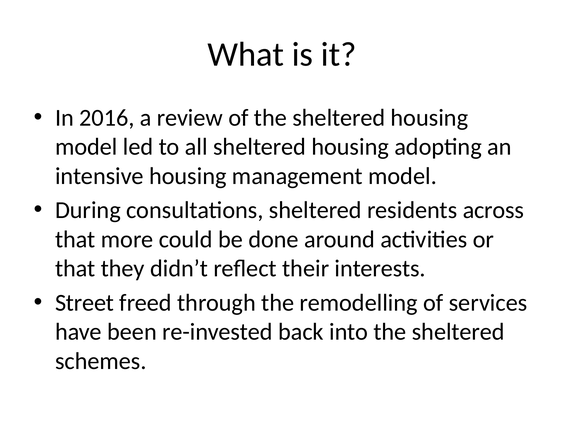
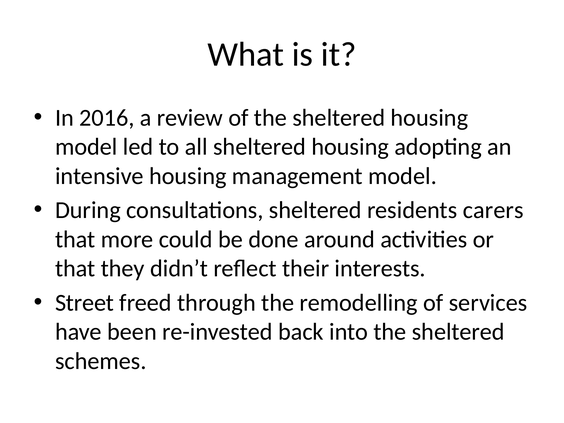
across: across -> carers
